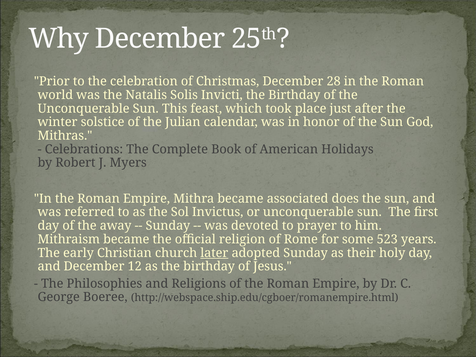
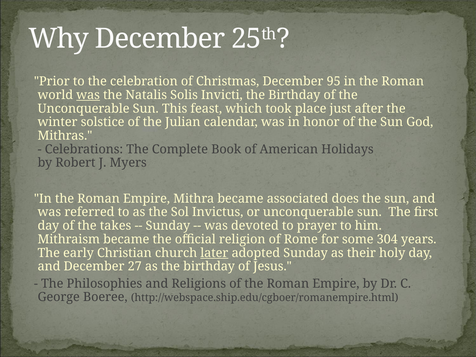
28: 28 -> 95
was at (88, 95) underline: none -> present
away: away -> takes
523: 523 -> 304
12: 12 -> 27
